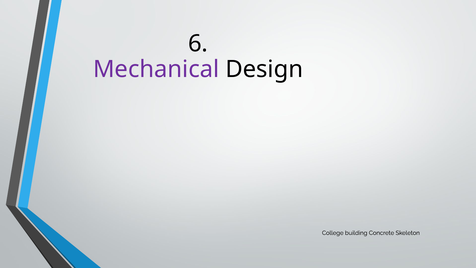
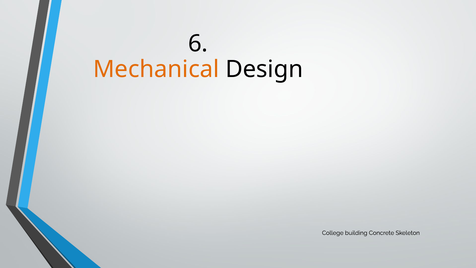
Mechanical colour: purple -> orange
